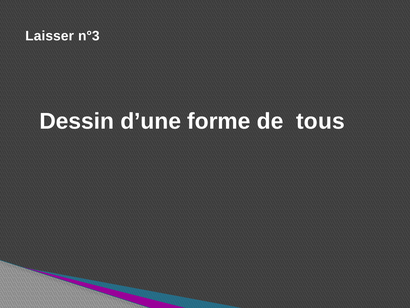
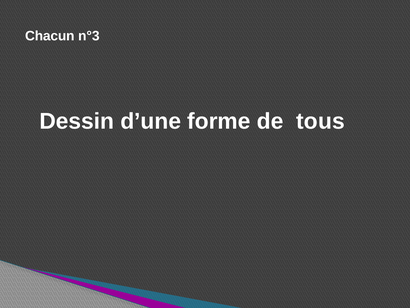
Laisser: Laisser -> Chacun
